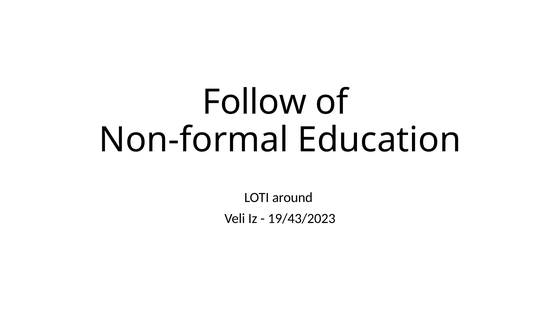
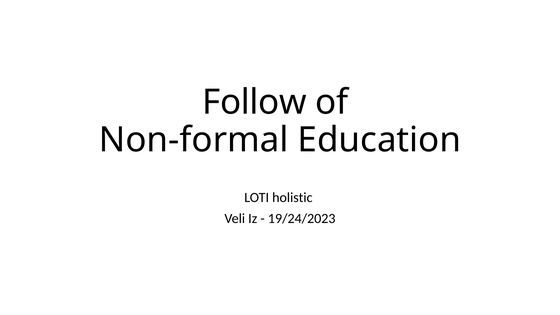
around: around -> holistic
19/43/2023: 19/43/2023 -> 19/24/2023
